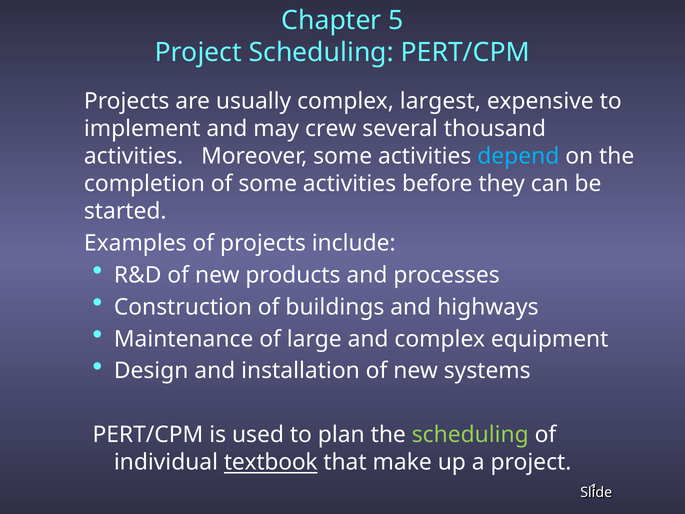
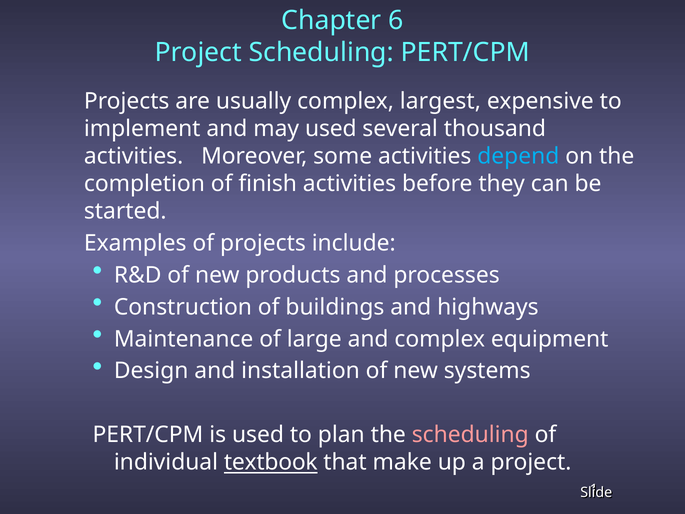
5: 5 -> 6
may crew: crew -> used
of some: some -> finish
scheduling at (470, 435) colour: light green -> pink
